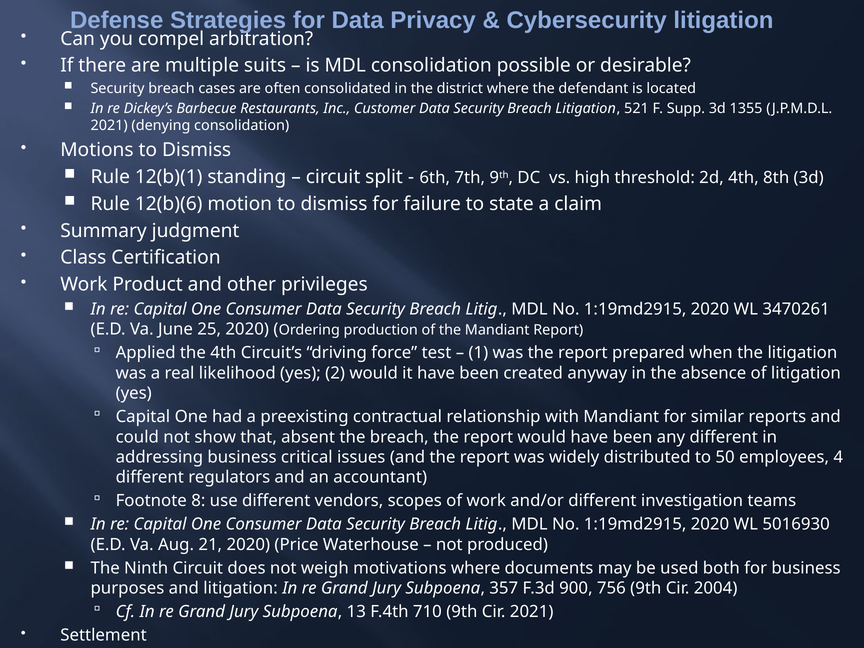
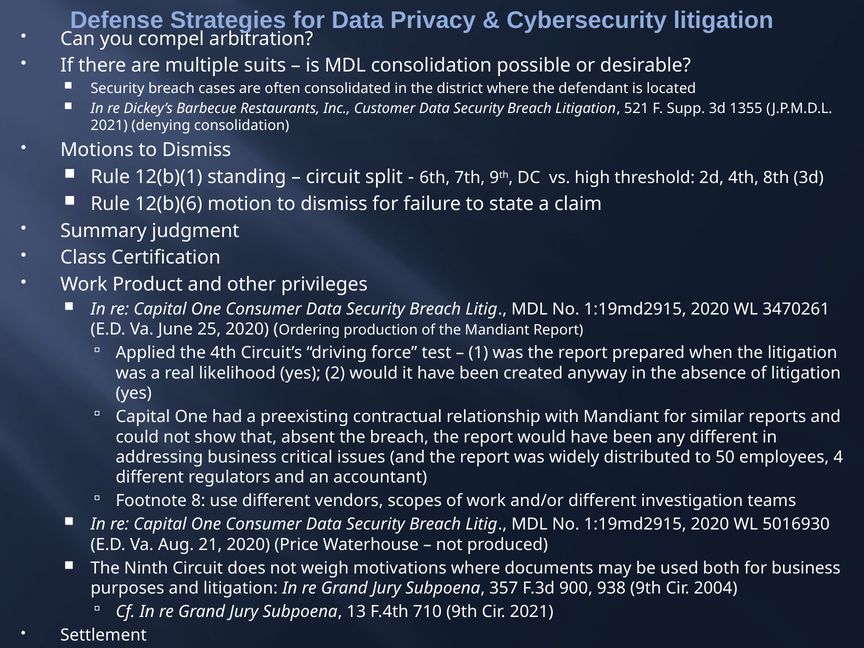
756: 756 -> 938
